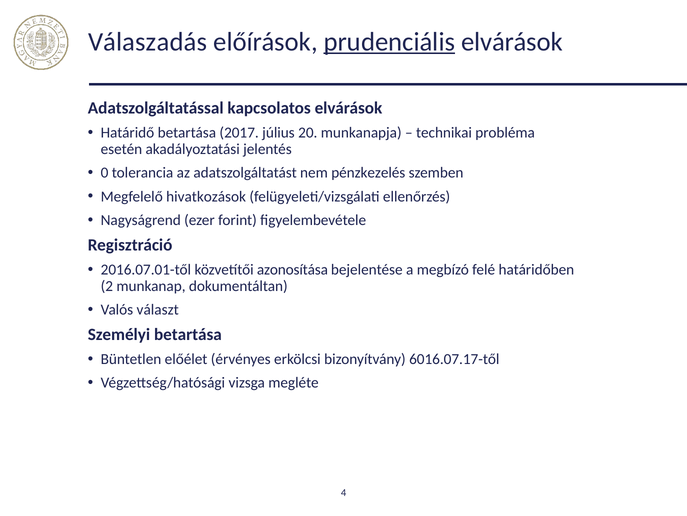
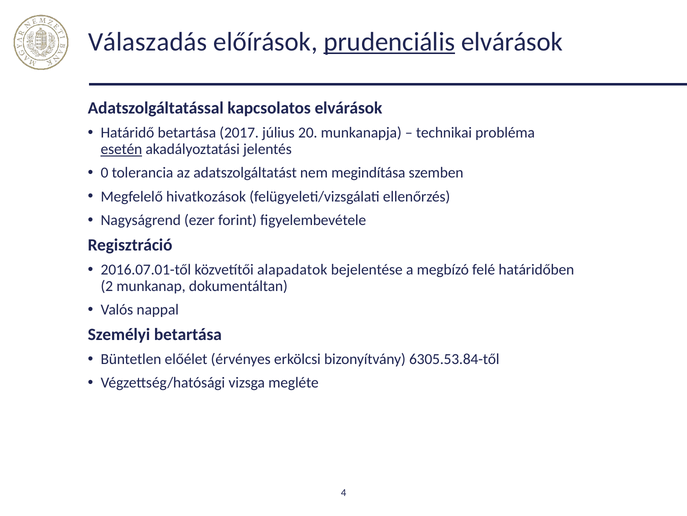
esetén underline: none -> present
pénzkezelés: pénzkezelés -> megindítása
azonosítása: azonosítása -> alapadatok
választ: választ -> nappal
6016.07.17-től: 6016.07.17-től -> 6305.53.84-től
